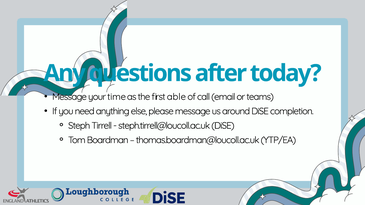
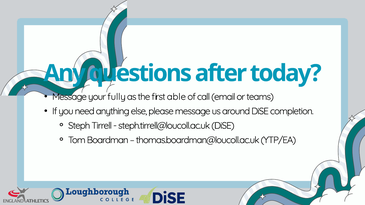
time: time -> fully
